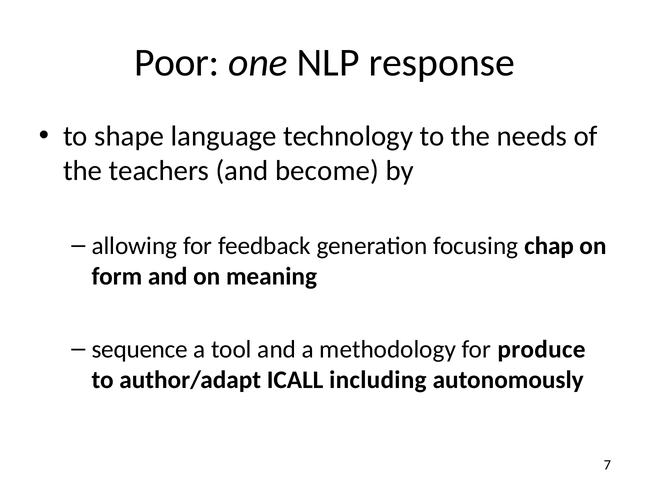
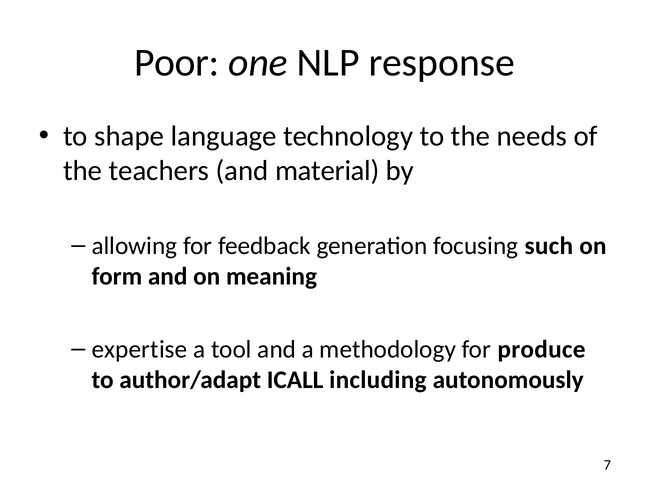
become: become -> material
chap: chap -> such
sequence: sequence -> expertise
